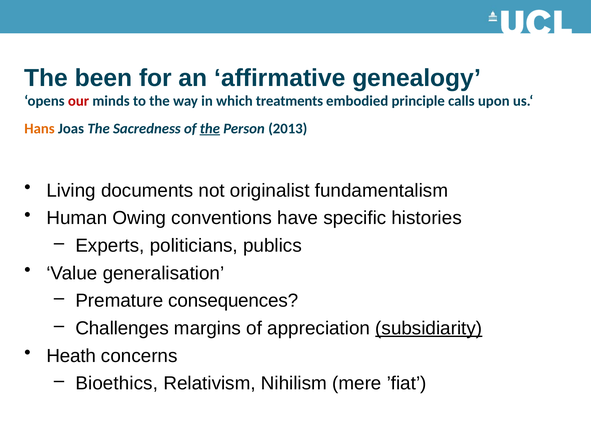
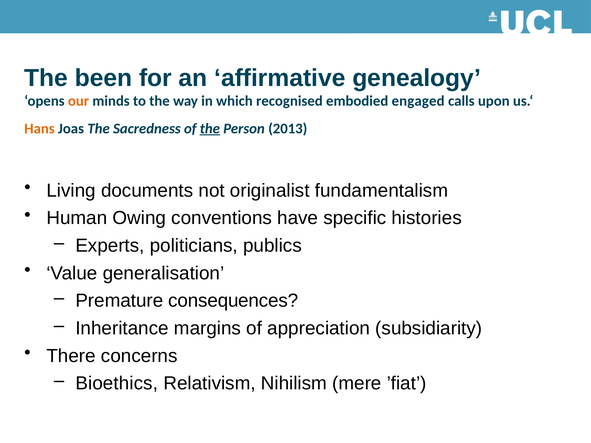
our colour: red -> orange
treatments: treatments -> recognised
principle: principle -> engaged
Challenges: Challenges -> Inheritance
subsidiarity underline: present -> none
Heath: Heath -> There
